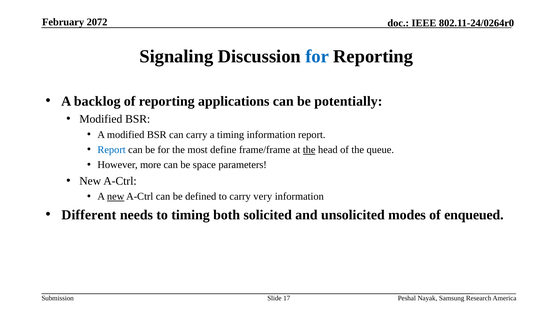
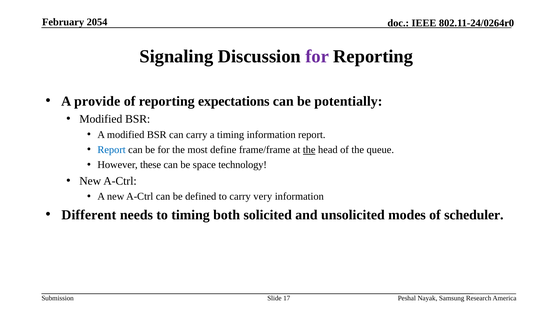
2072: 2072 -> 2054
for at (317, 57) colour: blue -> purple
backlog: backlog -> provide
applications: applications -> expectations
more: more -> these
parameters: parameters -> technology
new at (116, 197) underline: present -> none
enqueued: enqueued -> scheduler
